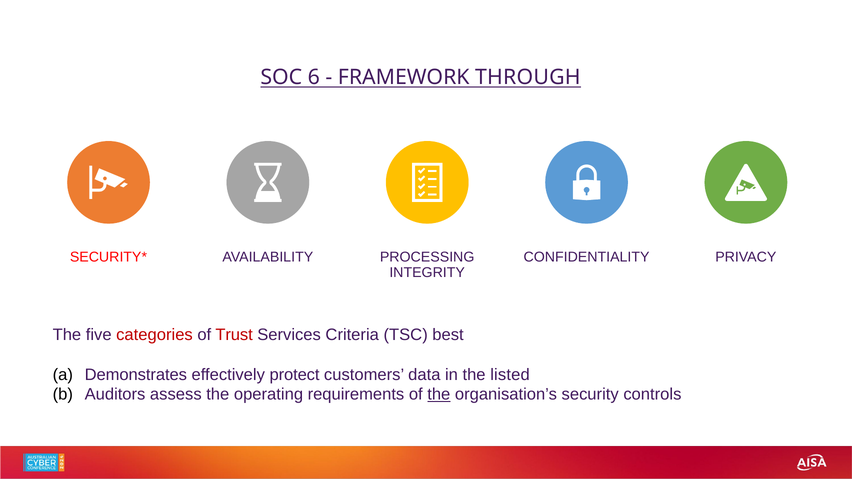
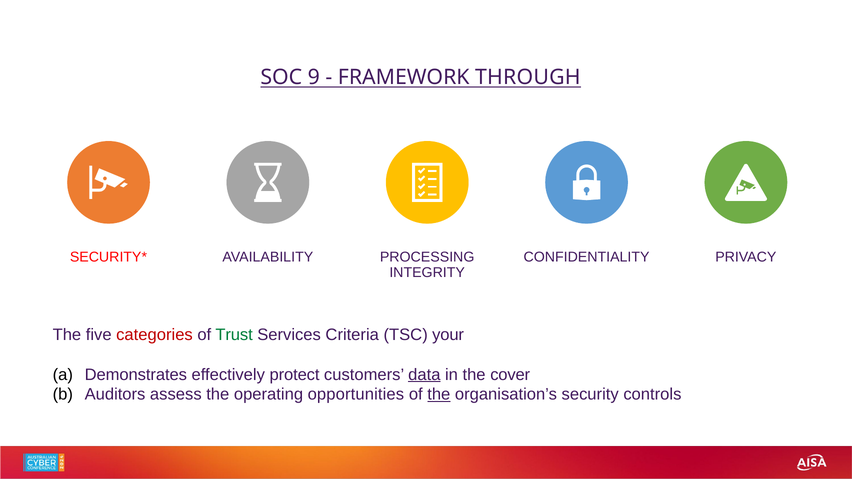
6: 6 -> 9
Trust colour: red -> green
best: best -> your
data underline: none -> present
listed: listed -> cover
requirements: requirements -> opportunities
